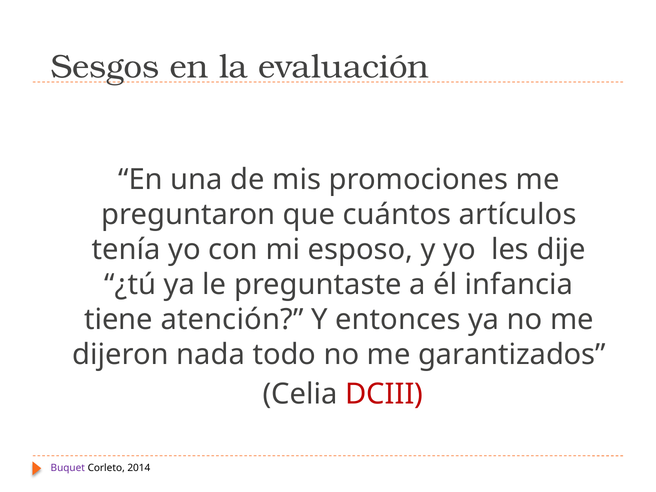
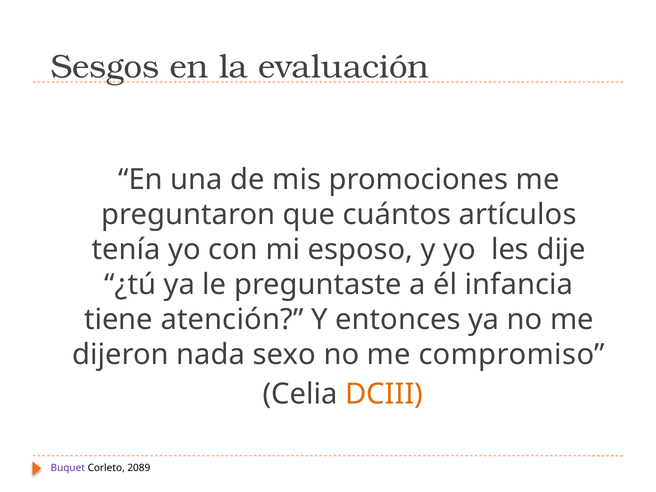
todo: todo -> sexo
garantizados: garantizados -> compromiso
DCIII colour: red -> orange
2014: 2014 -> 2089
